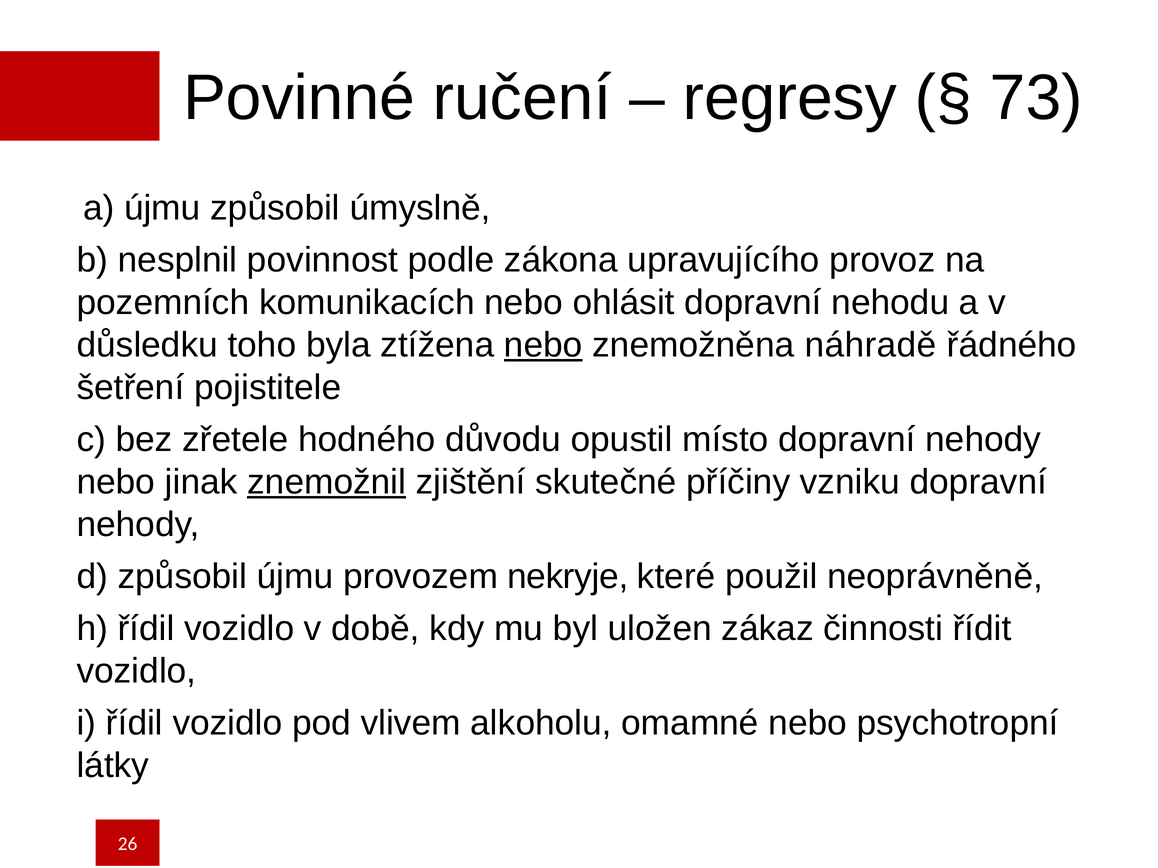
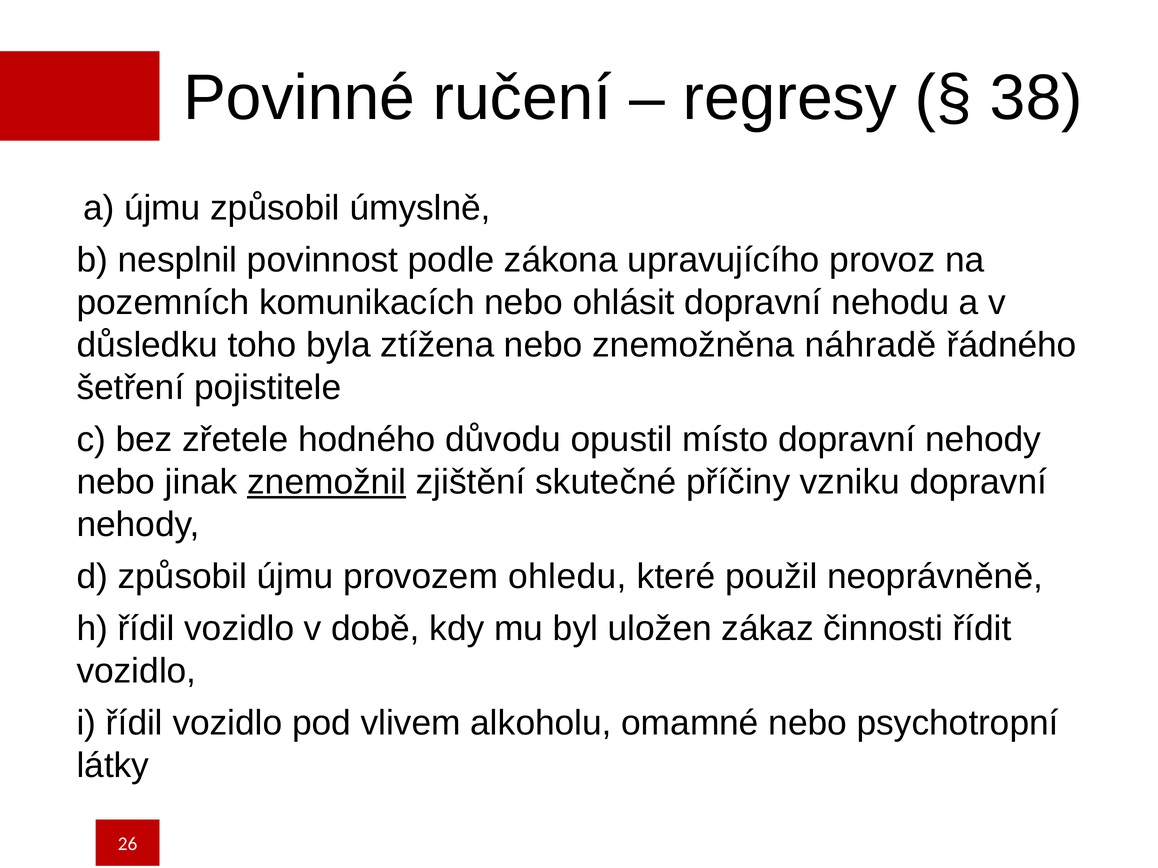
73: 73 -> 38
nebo at (543, 345) underline: present -> none
nekryje: nekryje -> ohledu
